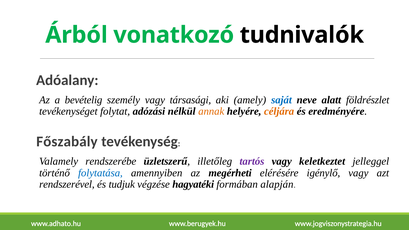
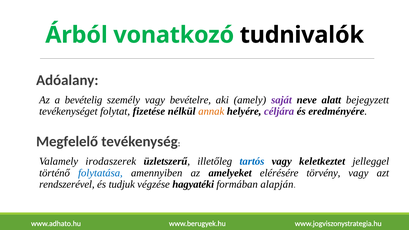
társasági: társasági -> bevételre
saját colour: blue -> purple
földrészlet: földrészlet -> bejegyzett
adózási: adózási -> fizetése
céljára colour: orange -> purple
Főszabály: Főszabály -> Megfelelő
rendszerébe: rendszerébe -> irodaszerek
tartós colour: purple -> blue
megérheti: megérheti -> amelyeket
igénylő: igénylő -> törvény
